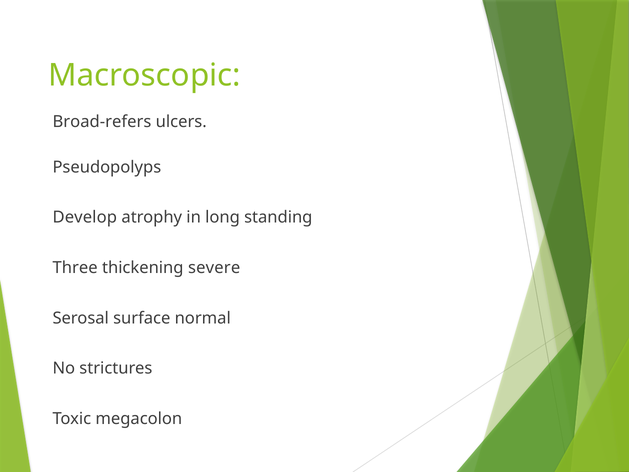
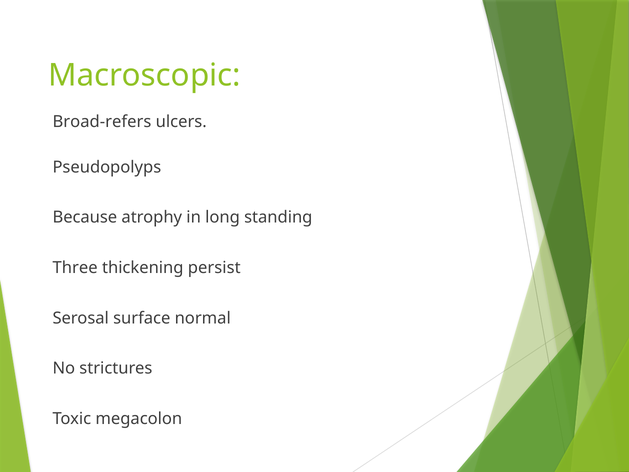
Develop: Develop -> Because
severe: severe -> persist
